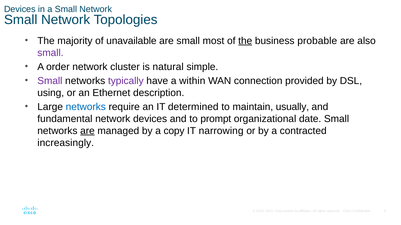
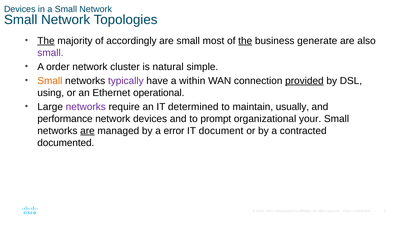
The at (46, 41) underline: none -> present
unavailable: unavailable -> accordingly
probable: probable -> generate
Small at (50, 81) colour: purple -> orange
provided underline: none -> present
description: description -> operational
networks at (86, 107) colour: blue -> purple
fundamental: fundamental -> performance
date: date -> your
copy: copy -> error
narrowing: narrowing -> document
increasingly: increasingly -> documented
